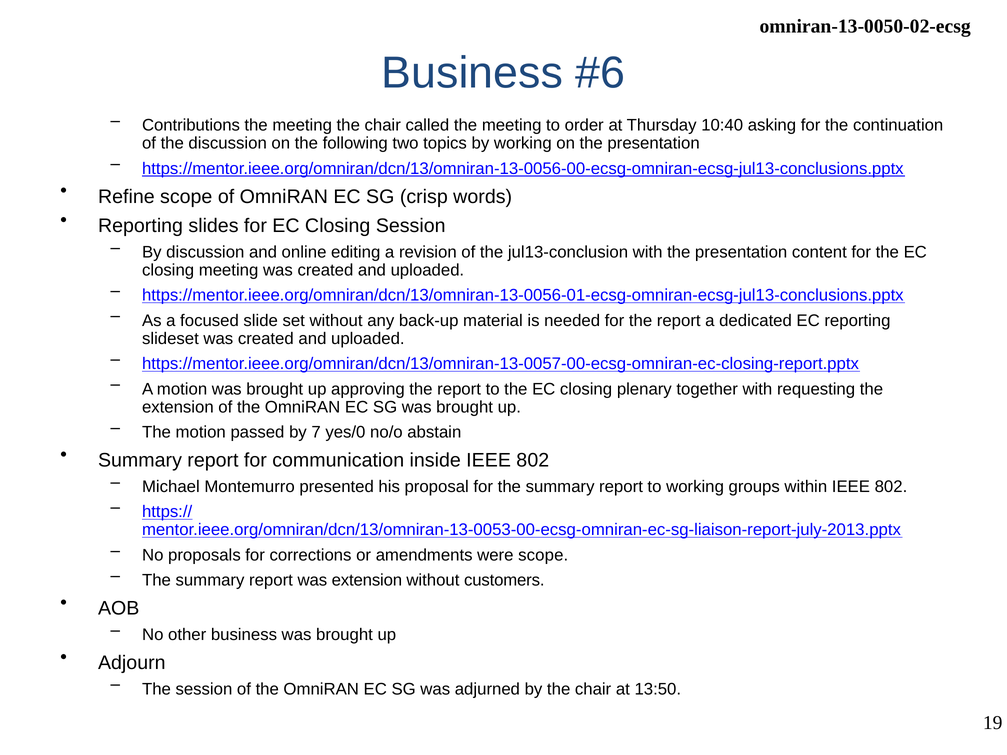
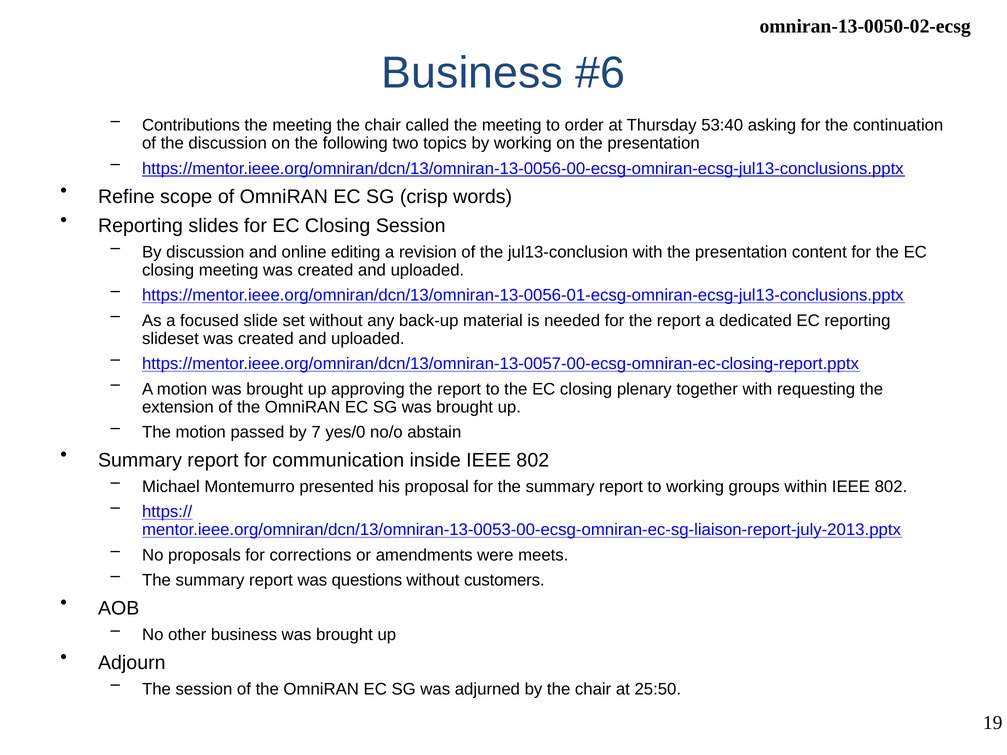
10:40: 10:40 -> 53:40
were scope: scope -> meets
was extension: extension -> questions
13:50: 13:50 -> 25:50
